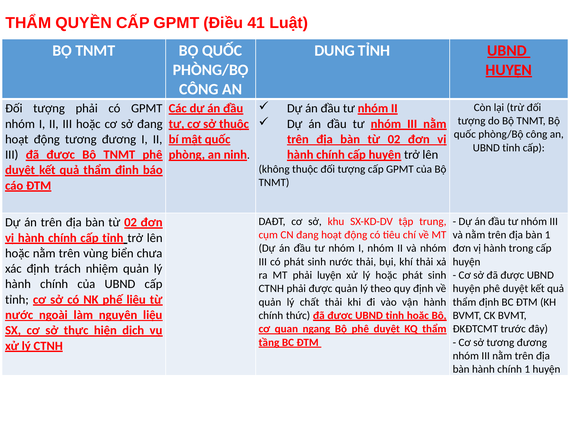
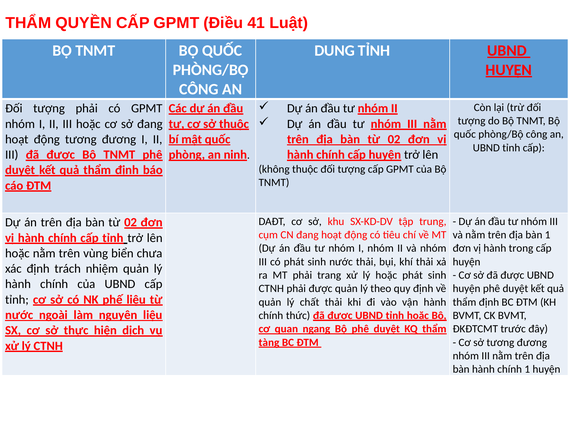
luyện: luyện -> trang
tầng: tầng -> tàng
